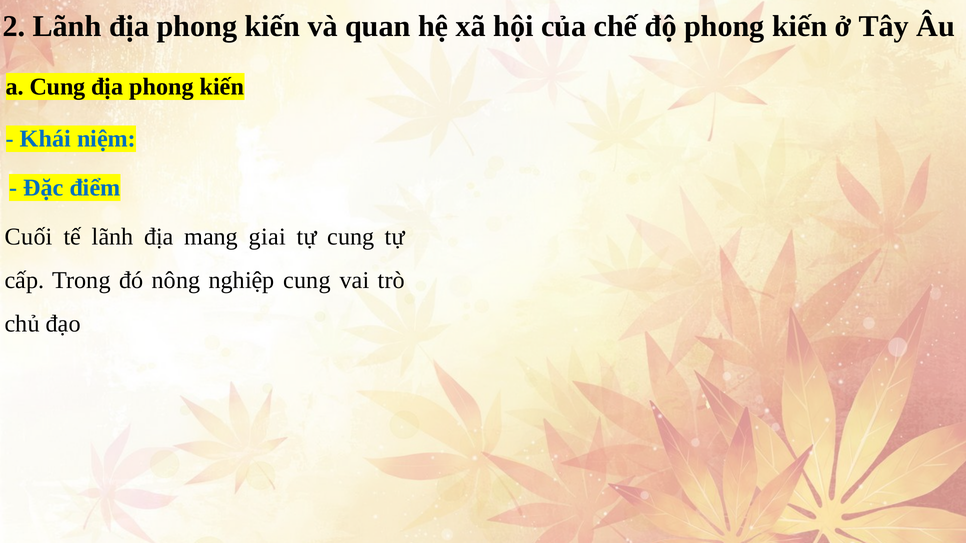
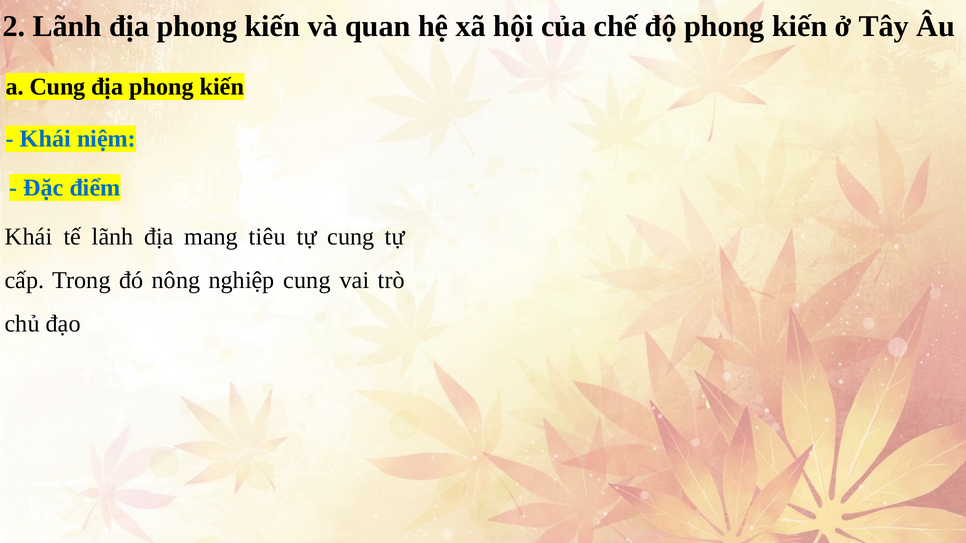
Cuối at (29, 237): Cuối -> Khái
giai: giai -> tiêu
